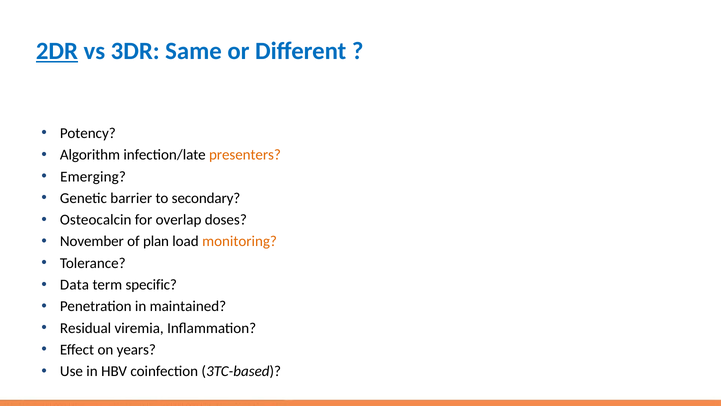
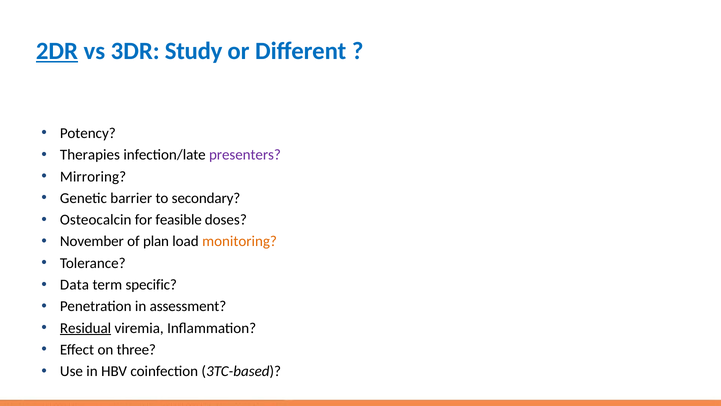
Same: Same -> Study
Algorithm: Algorithm -> Therapies
presenters colour: orange -> purple
Emerging: Emerging -> Mirroring
overlap: overlap -> feasible
maintained: maintained -> assessment
Residual underline: none -> present
years: years -> three
